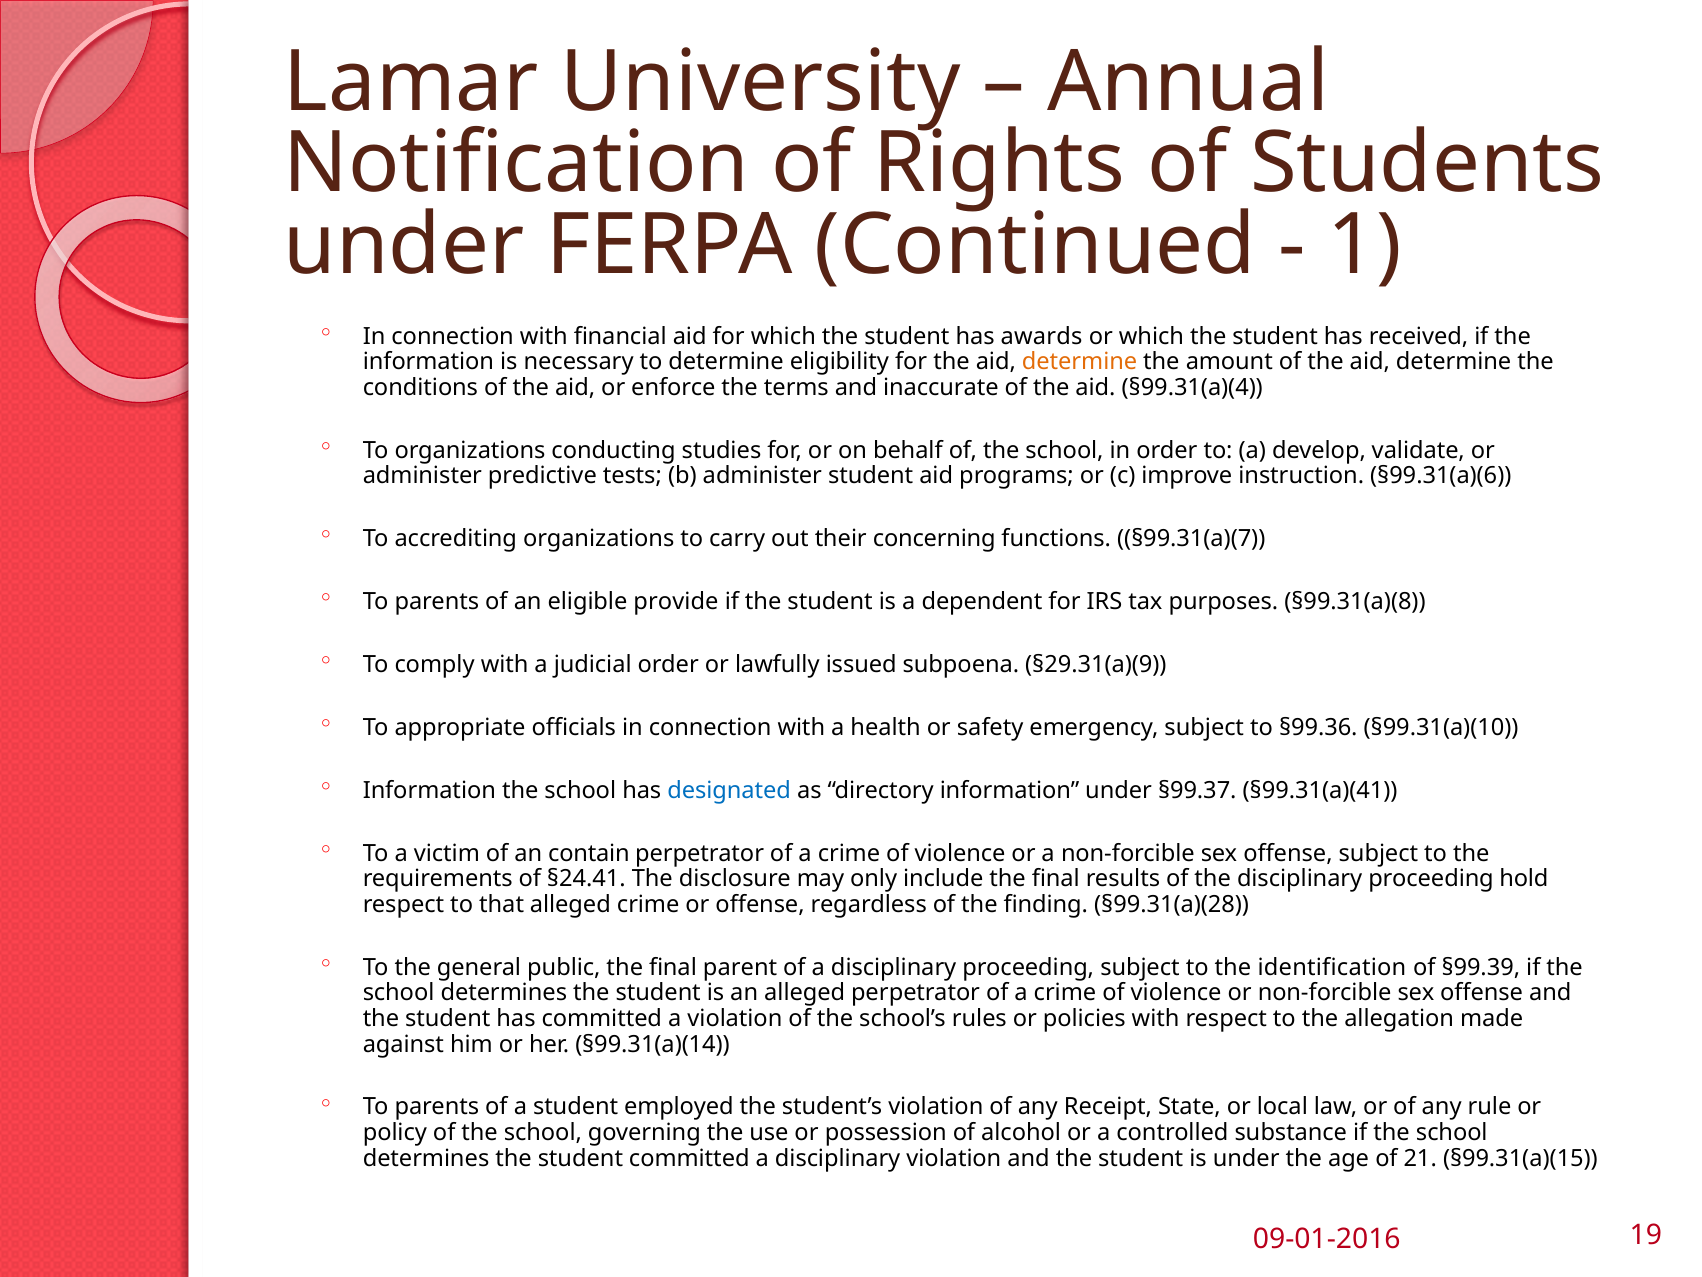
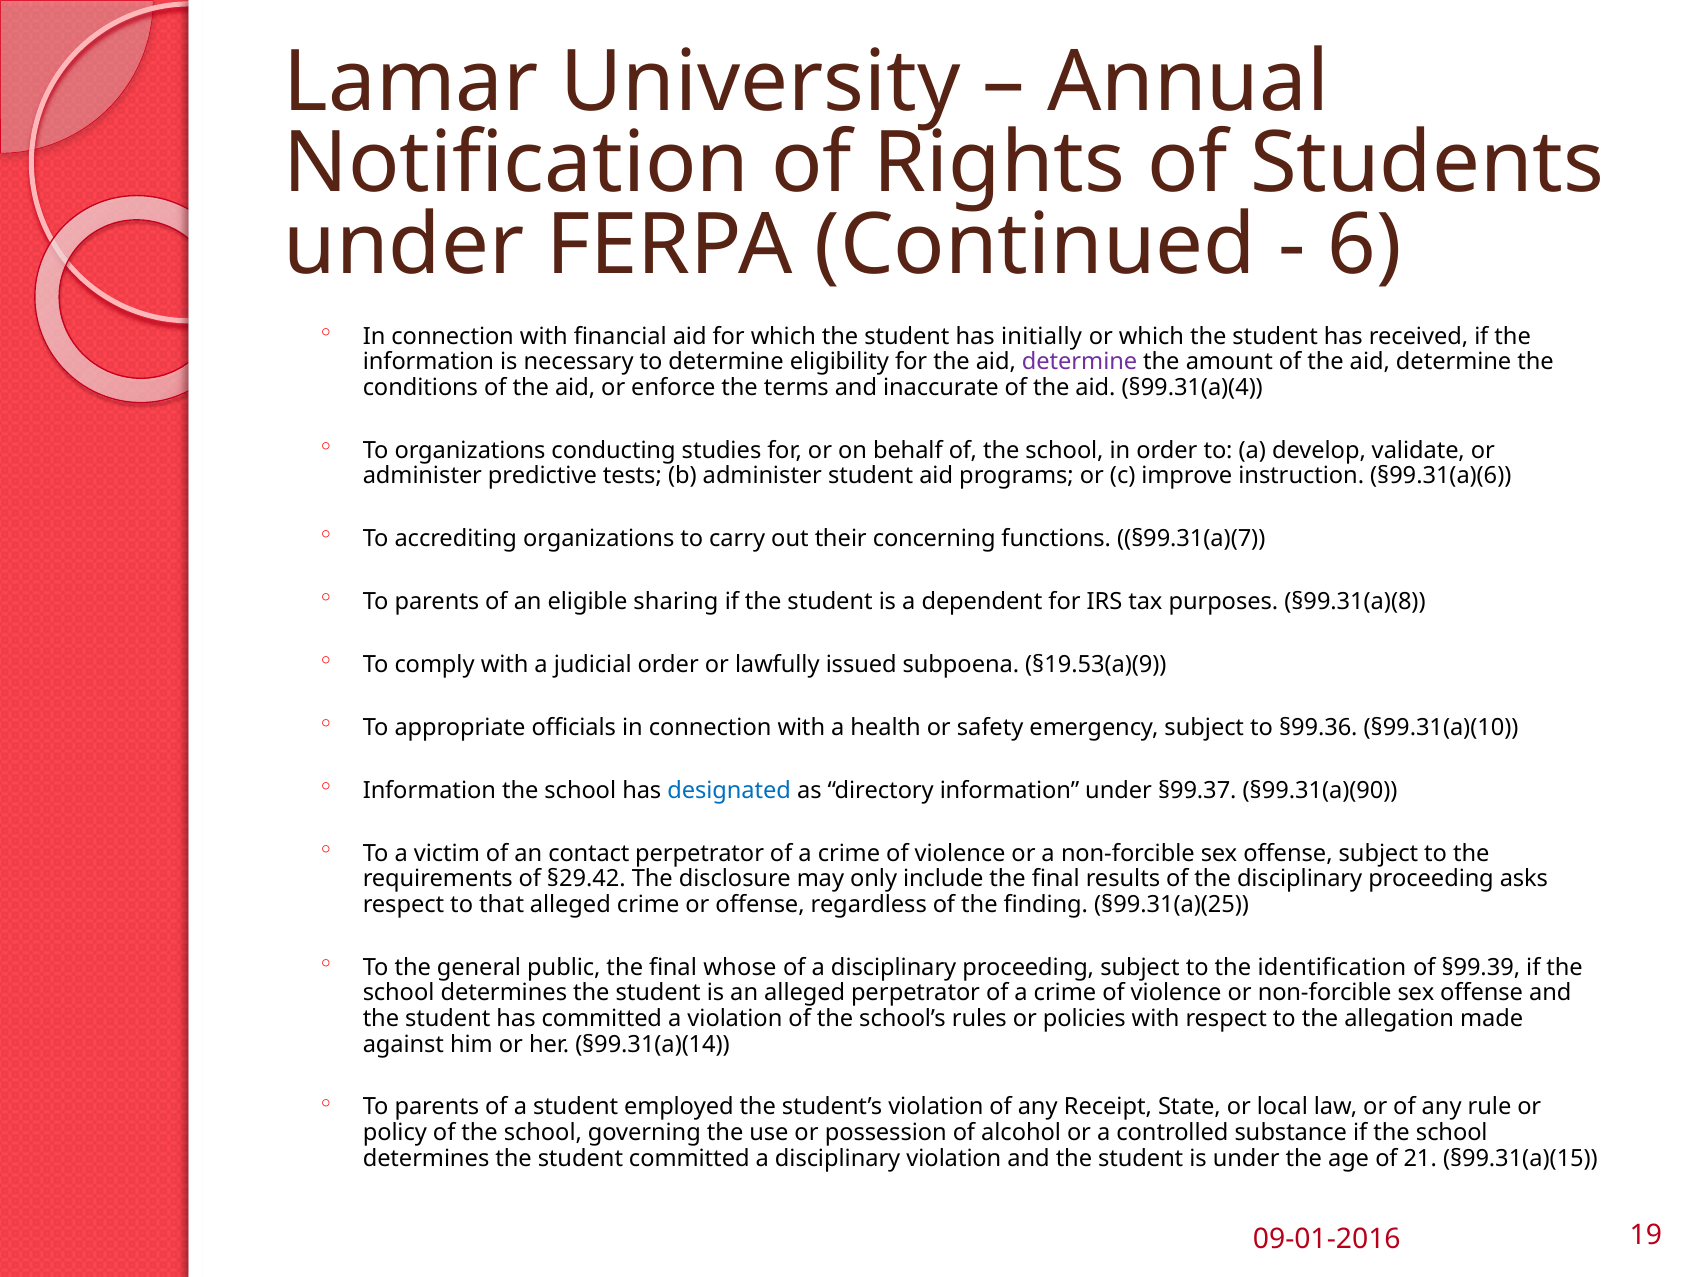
1: 1 -> 6
awards: awards -> initially
determine at (1080, 362) colour: orange -> purple
provide: provide -> sharing
§29.31(a)(9: §29.31(a)(9 -> §19.53(a)(9
§99.31(a)(41: §99.31(a)(41 -> §99.31(a)(90
contain: contain -> contact
§24.41: §24.41 -> §29.42
hold: hold -> asks
§99.31(a)(28: §99.31(a)(28 -> §99.31(a)(25
parent: parent -> whose
